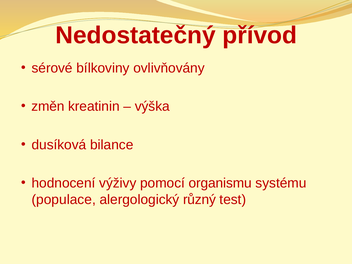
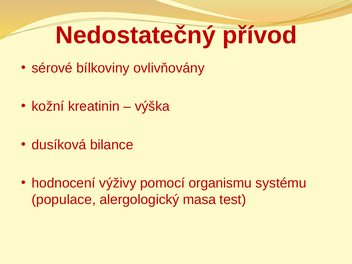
změn: změn -> kožní
různý: různý -> masa
